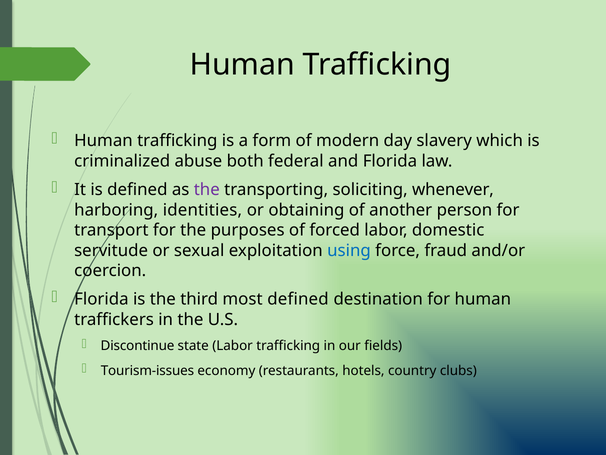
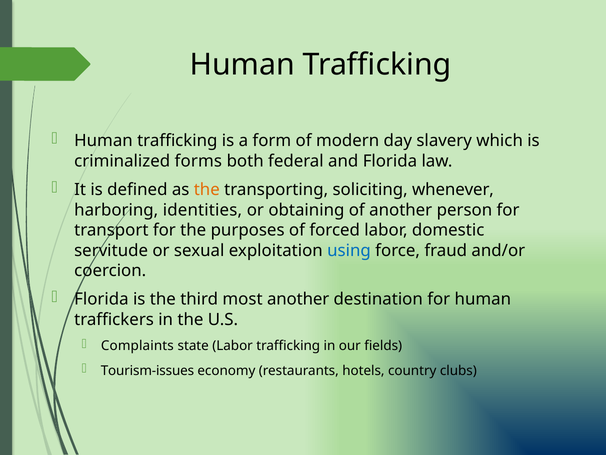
abuse: abuse -> forms
the at (207, 189) colour: purple -> orange
most defined: defined -> another
Discontinue: Discontinue -> Complaints
